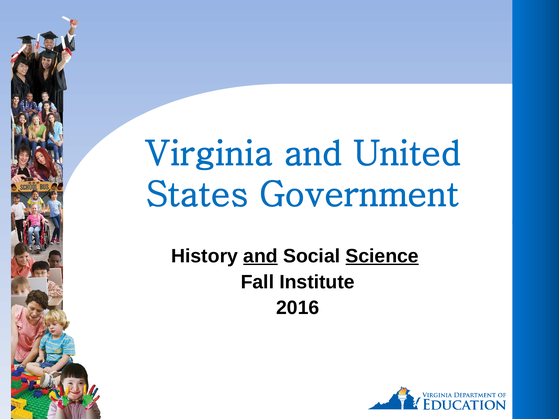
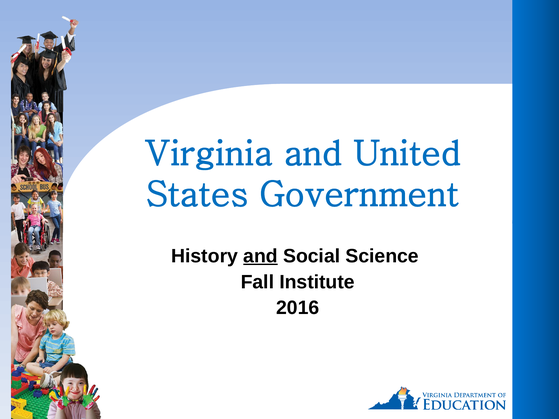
Science underline: present -> none
